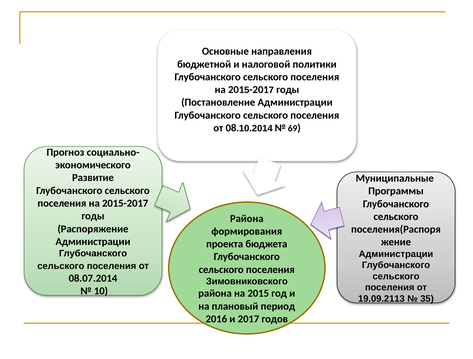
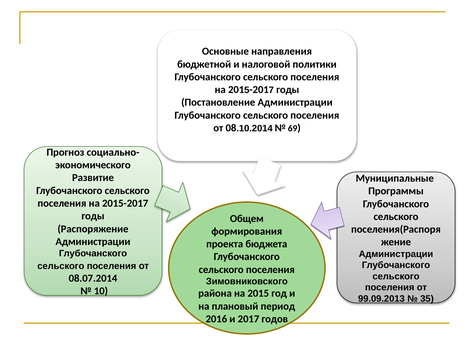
Района at (247, 218): Района -> Общем
19.09.2113: 19.09.2113 -> 99.09.2013
